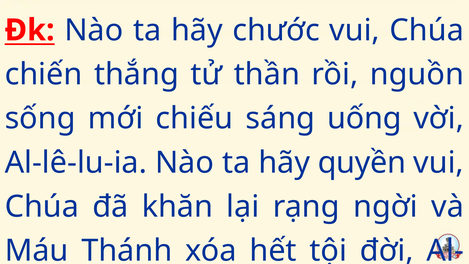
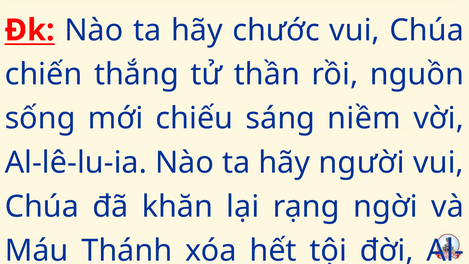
uống: uống -> niềm
quyền: quyền -> người
